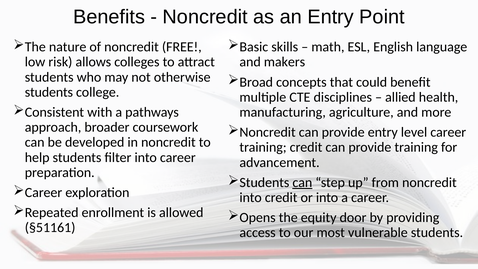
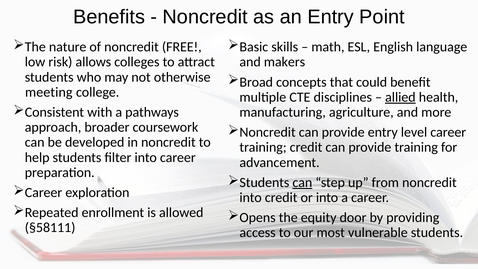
students at (49, 92): students -> meeting
allied underline: none -> present
§51161: §51161 -> §58111
